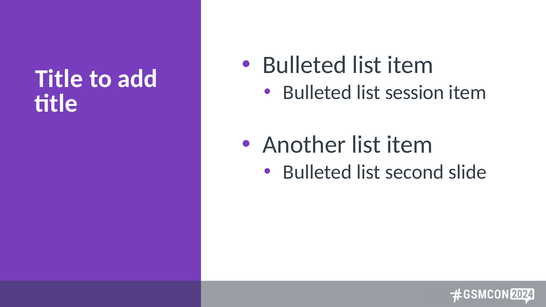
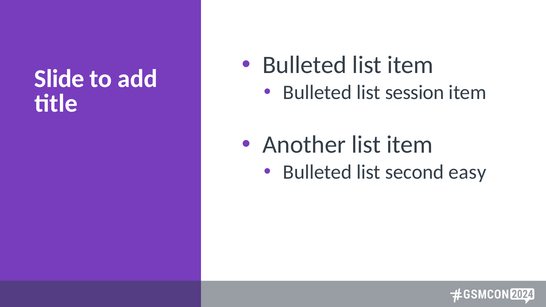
Title at (59, 79): Title -> Slide
slide: slide -> easy
